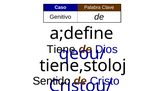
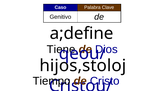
tiene,stoloj: tiene,stoloj -> hijos,stoloj
Sentido: Sentido -> Tiempo
